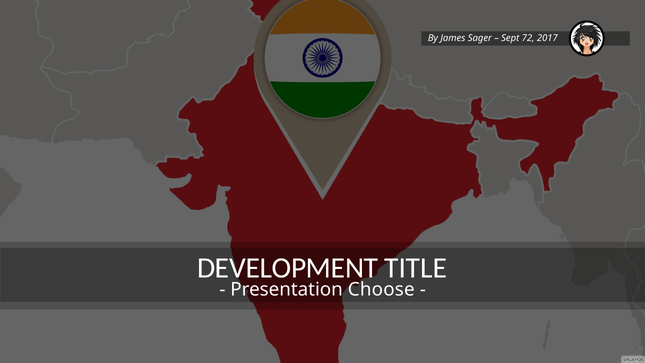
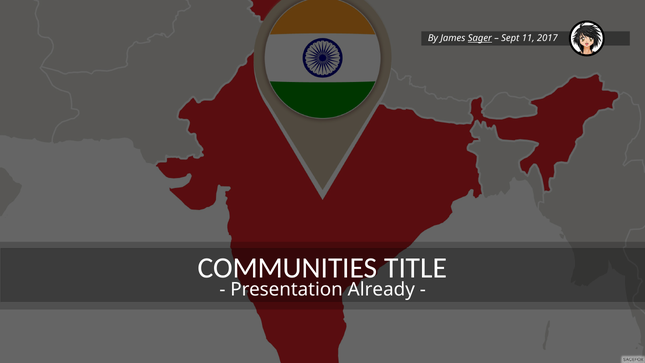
Sager underline: none -> present
72: 72 -> 11
DEVELOPMENT: DEVELOPMENT -> COMMUNITIES
Choose: Choose -> Already
